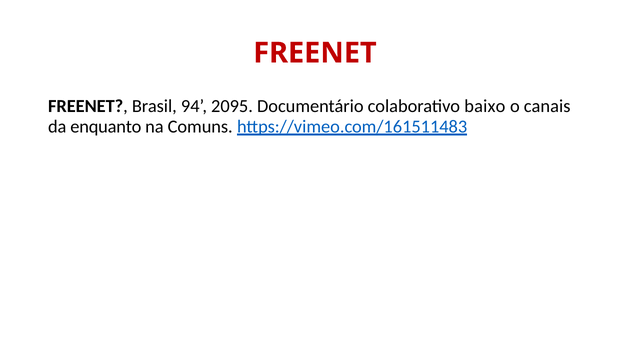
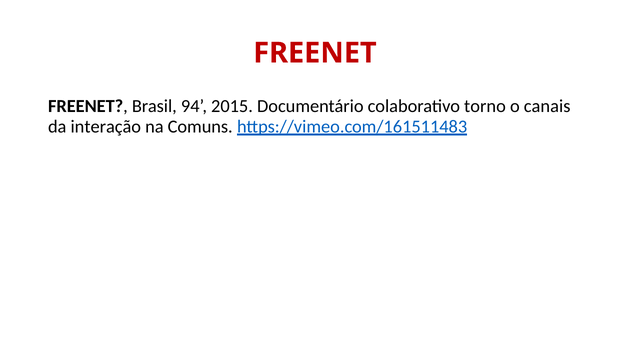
2095: 2095 -> 2015
baixo: baixo -> torno
enquanto: enquanto -> interação
